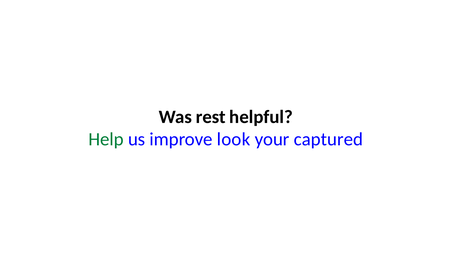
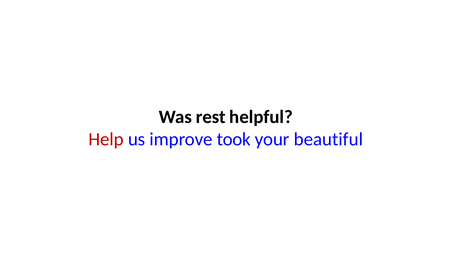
Help colour: green -> red
look: look -> took
captured: captured -> beautiful
